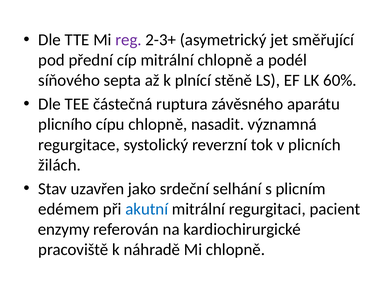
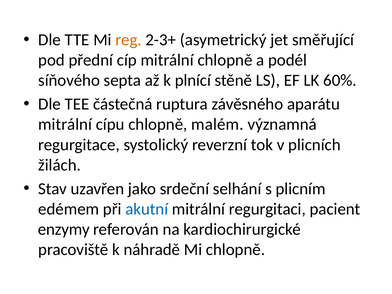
reg colour: purple -> orange
plicního at (65, 124): plicního -> mitrální
nasadit: nasadit -> malém
